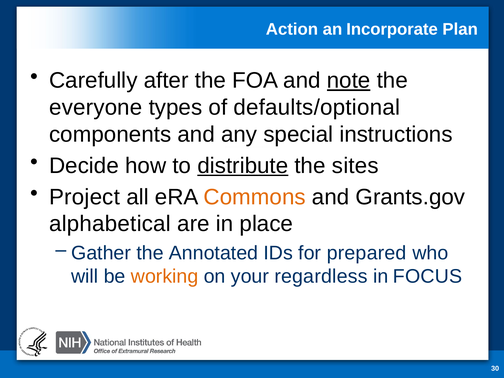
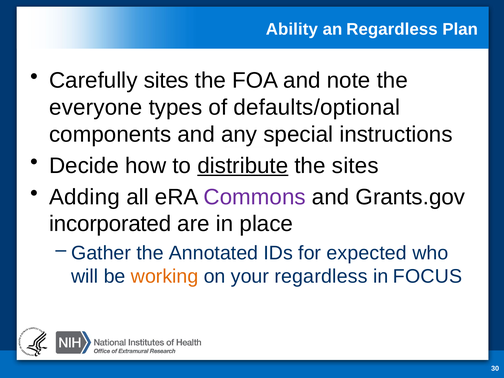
Action: Action -> Ability
an Incorporate: Incorporate -> Regardless
Carefully after: after -> sites
note underline: present -> none
Project: Project -> Adding
Commons colour: orange -> purple
alphabetical: alphabetical -> incorporated
prepared: prepared -> expected
